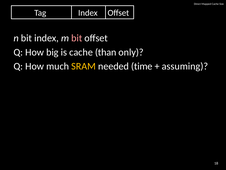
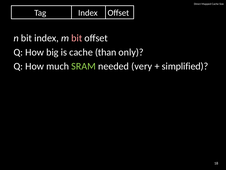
SRAM colour: yellow -> light green
time: time -> very
assuming: assuming -> simplified
